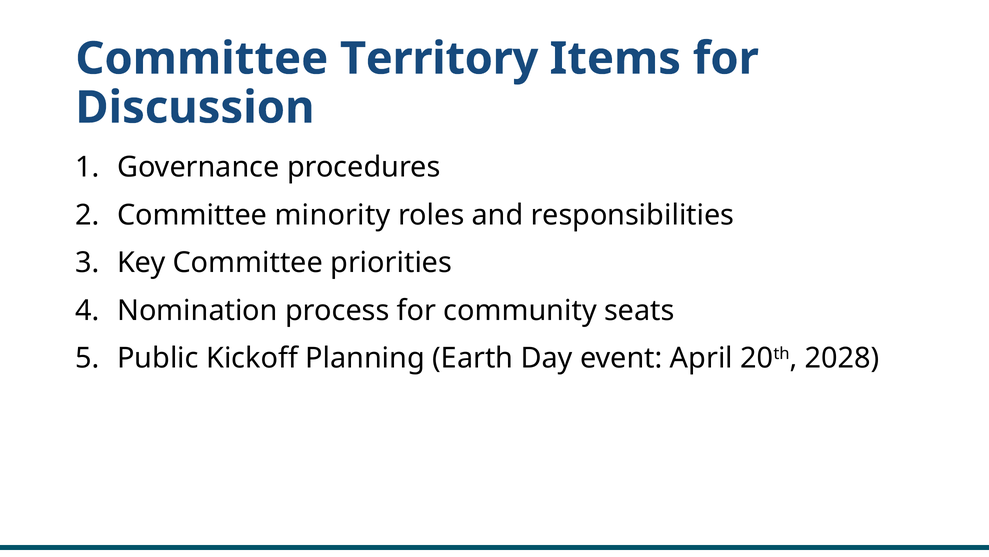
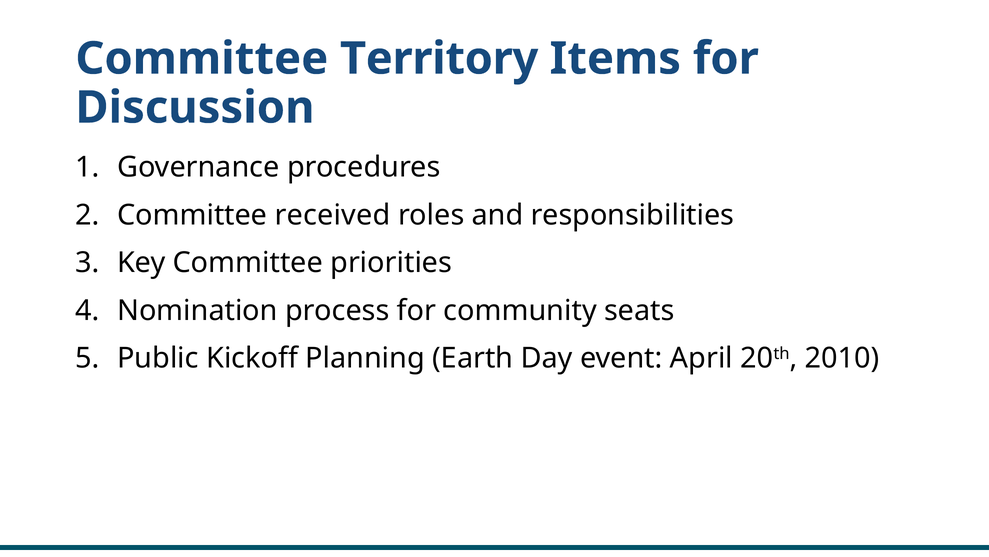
minority: minority -> received
2028: 2028 -> 2010
